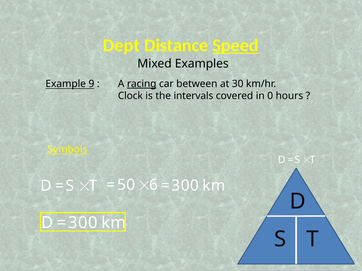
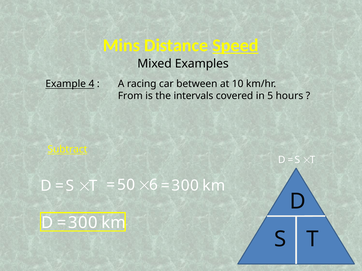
Dept: Dept -> Mins
9: 9 -> 4
racing underline: present -> none
30: 30 -> 10
Clock: Clock -> From
0: 0 -> 5
Symbols: Symbols -> Subtract
